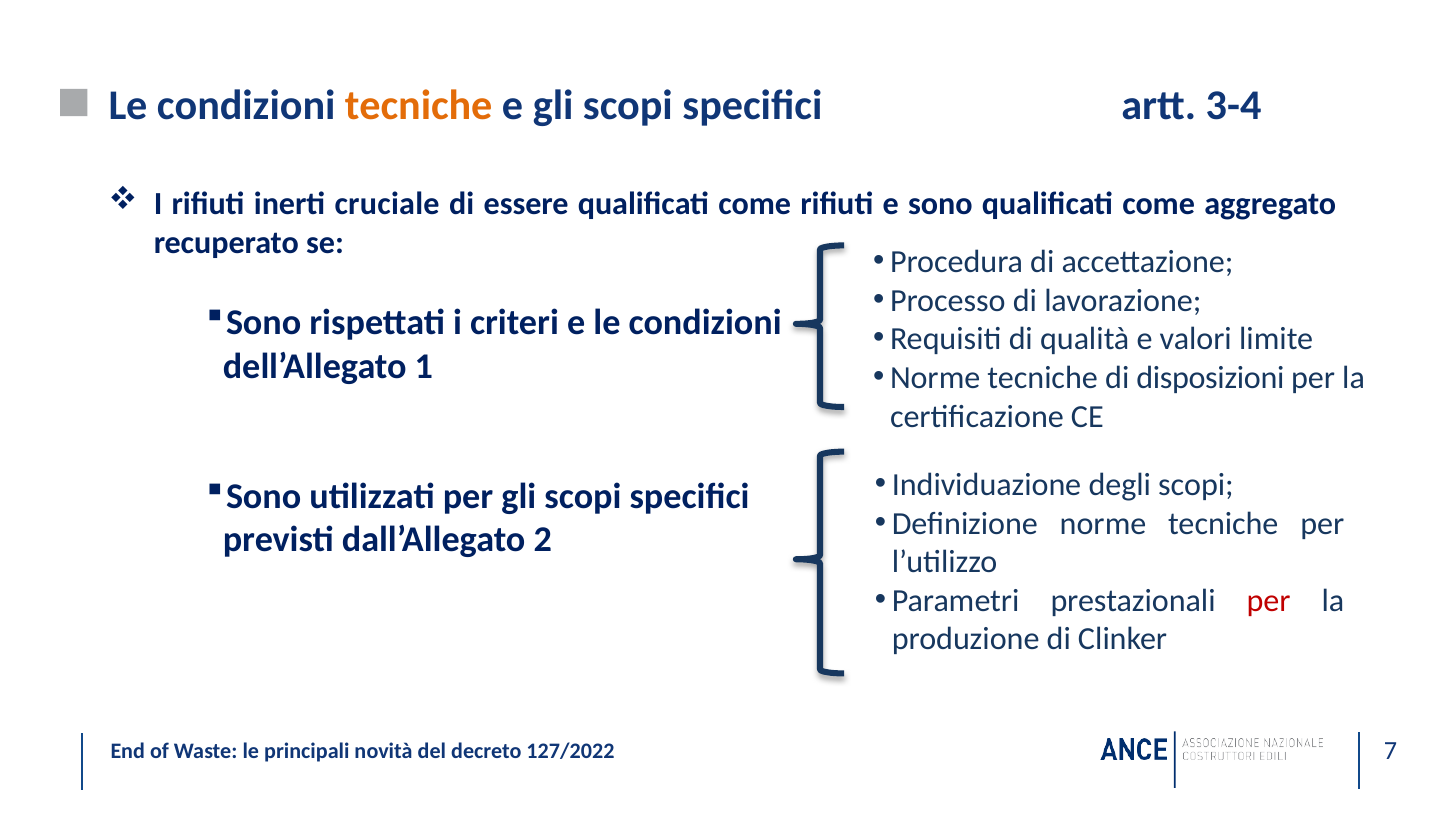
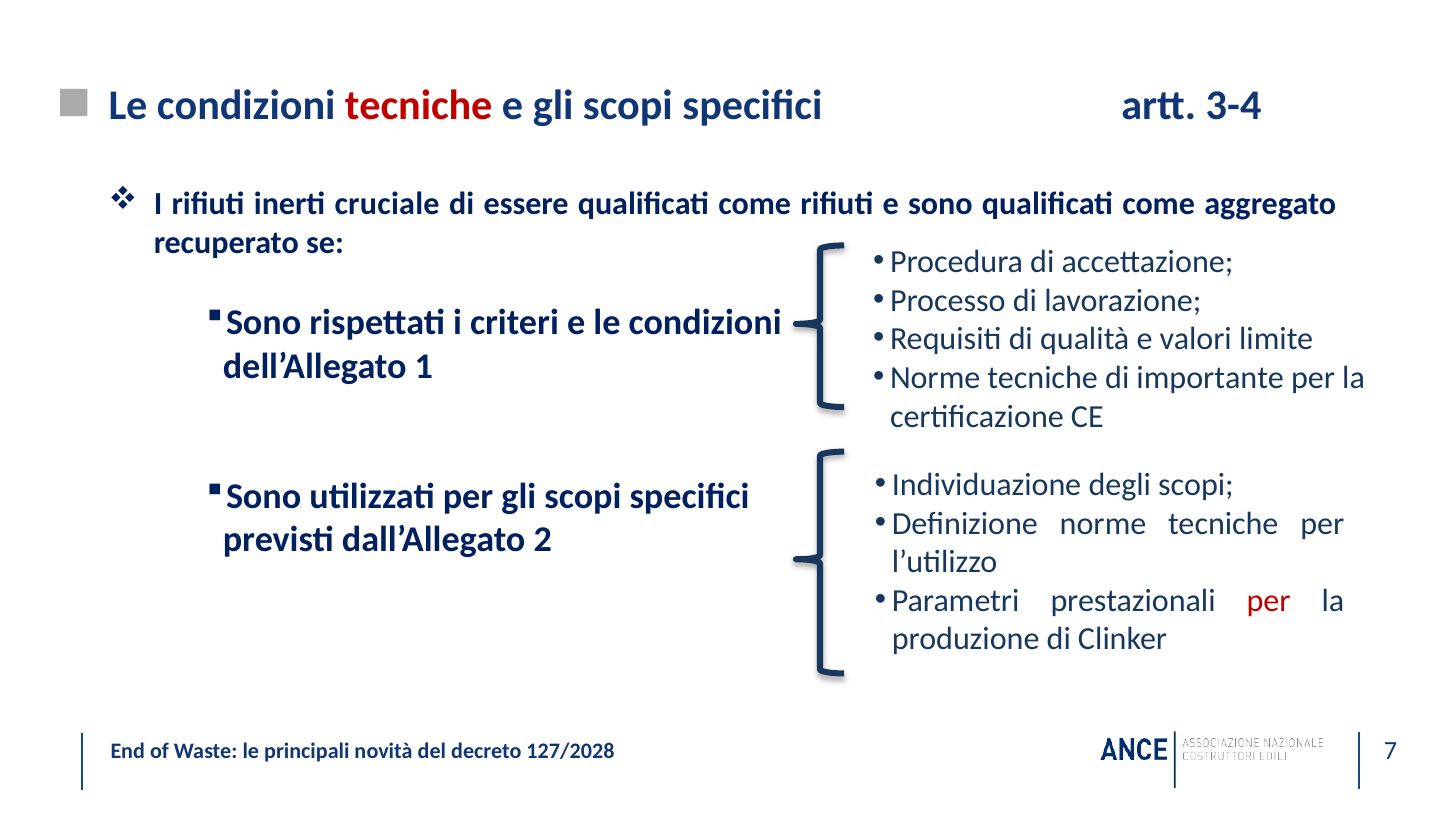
tecniche at (419, 105) colour: orange -> red
disposizioni: disposizioni -> importante
127/2022: 127/2022 -> 127/2028
